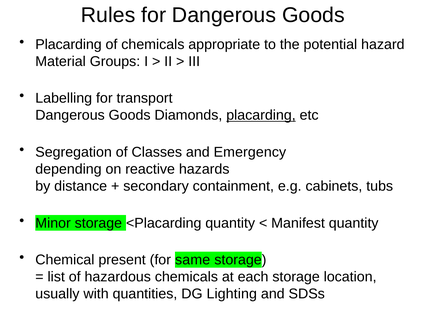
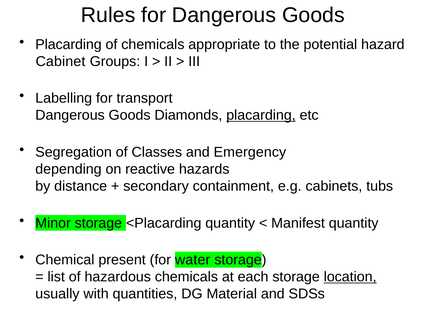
Material: Material -> Cabinet
same: same -> water
location underline: none -> present
Lighting: Lighting -> Material
